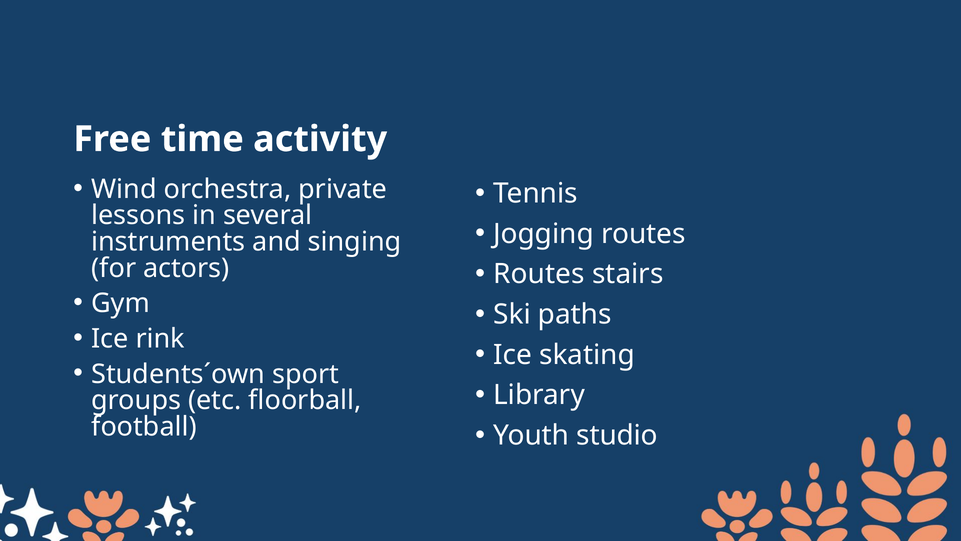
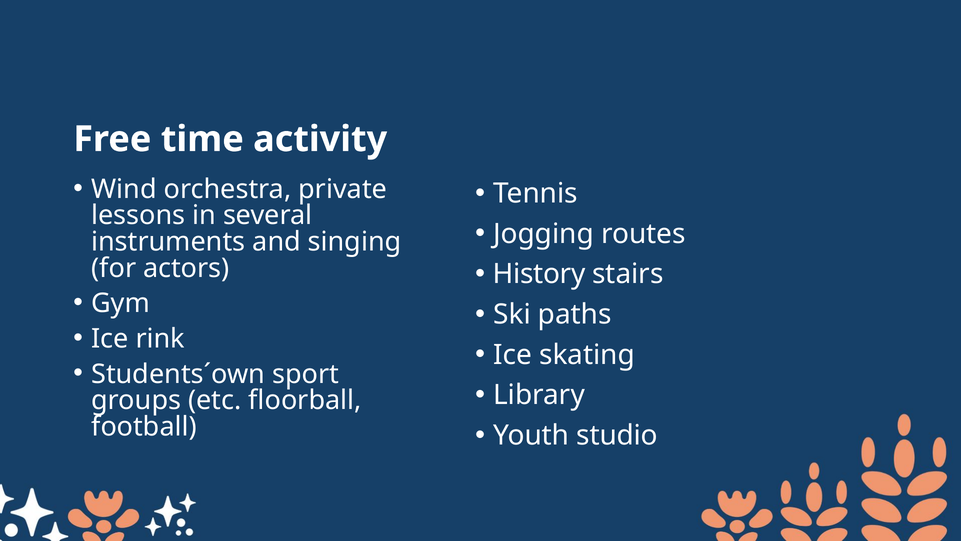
Routes at (539, 274): Routes -> History
